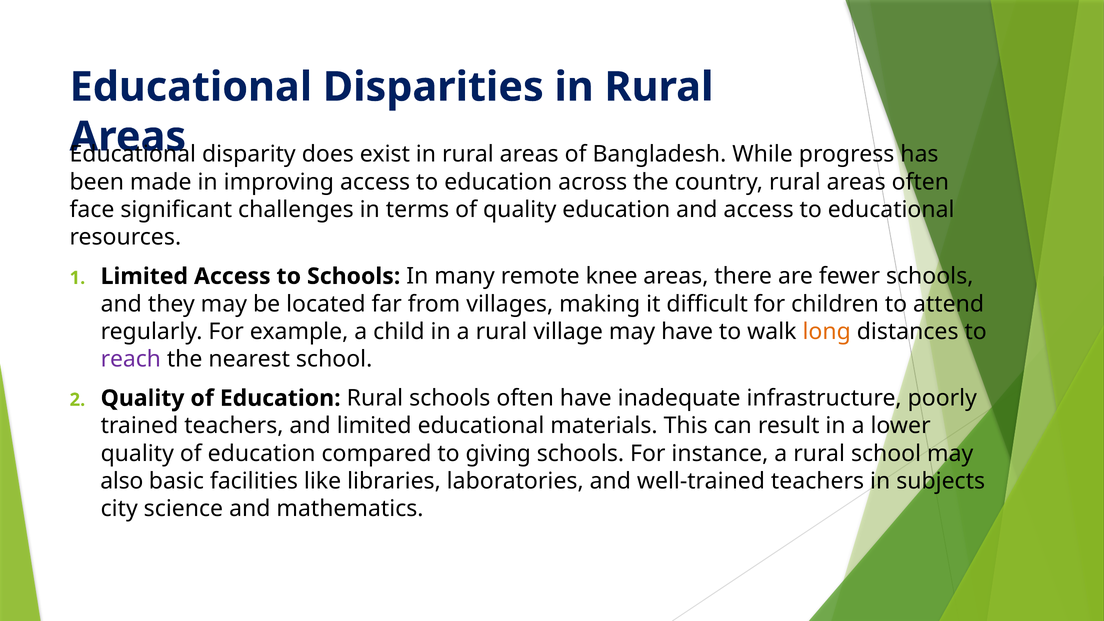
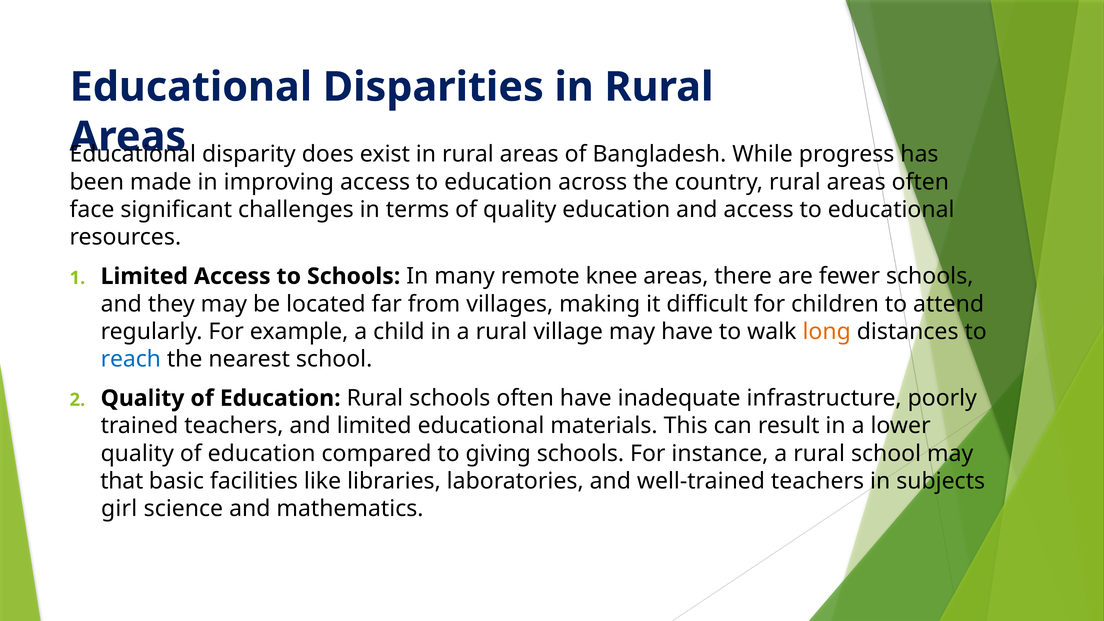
reach colour: purple -> blue
also: also -> that
city: city -> girl
